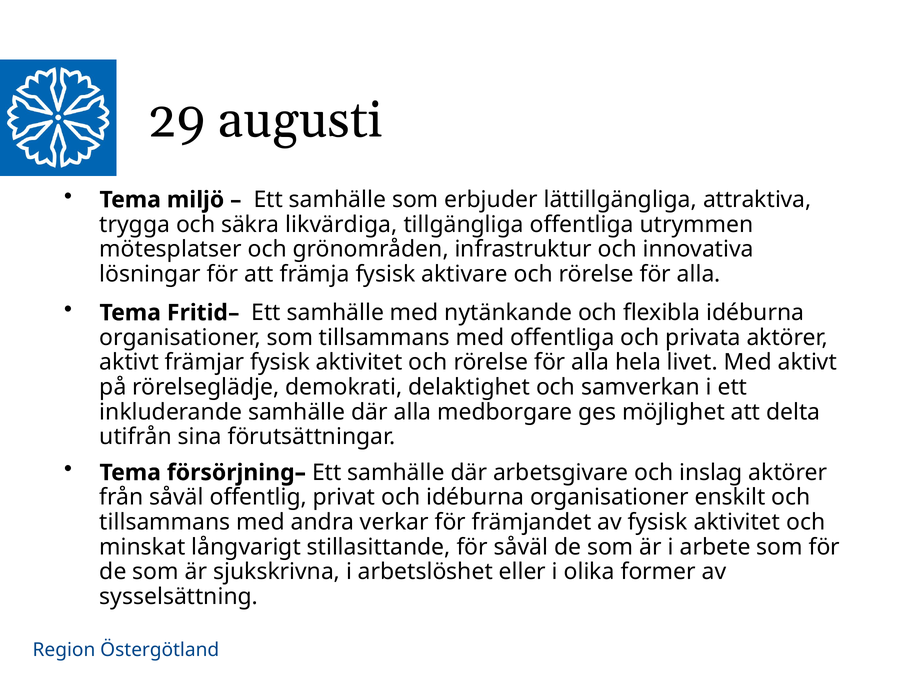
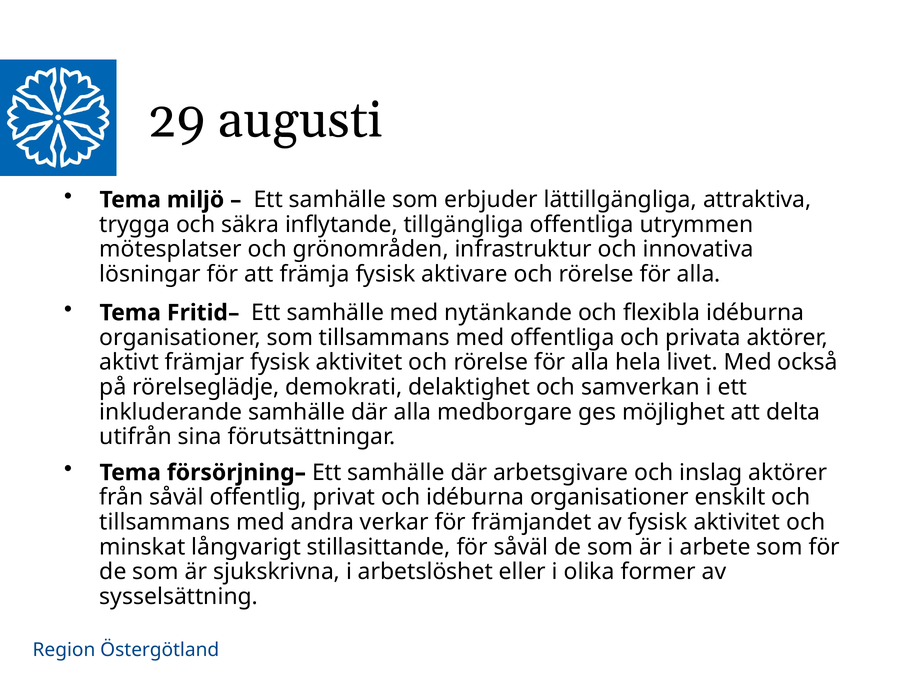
likvärdiga: likvärdiga -> inflytande
Med aktivt: aktivt -> också
